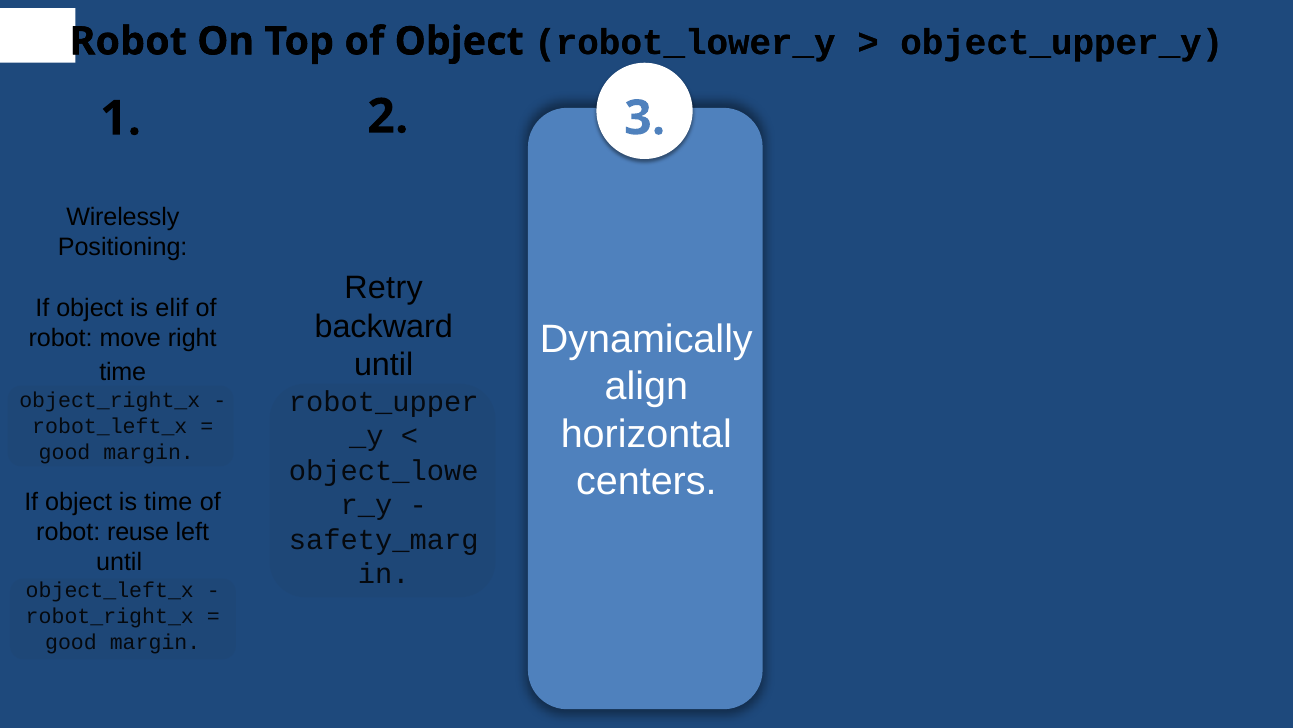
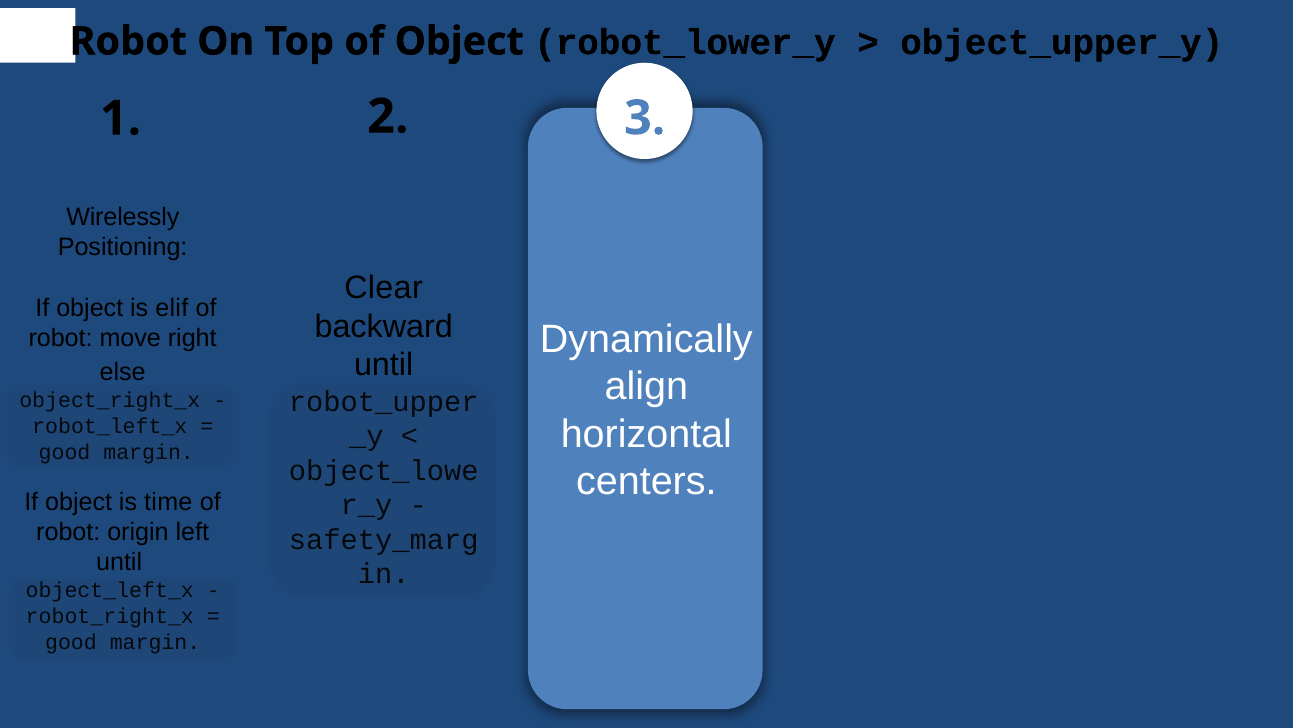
Retry: Retry -> Clear
time at (123, 372): time -> else
reuse: reuse -> origin
